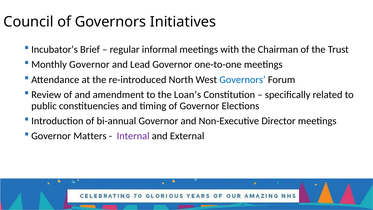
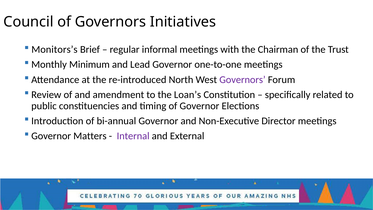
Incubator’s: Incubator’s -> Monitors’s
Monthly Governor: Governor -> Minimum
Governors at (242, 80) colour: blue -> purple
